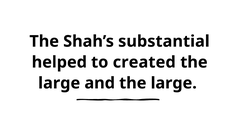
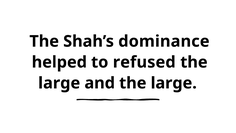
substantial: substantial -> dominance
created: created -> refused
